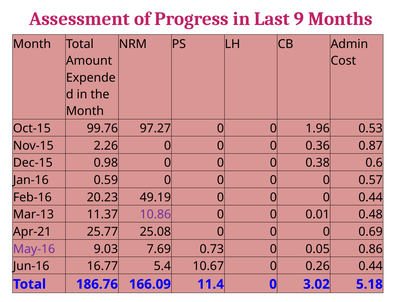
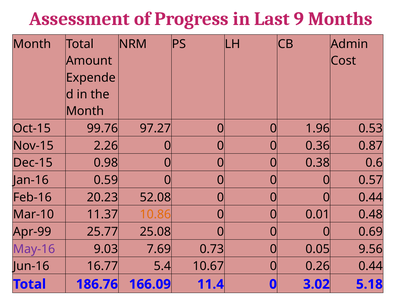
49.19: 49.19 -> 52.08
Mar-13: Mar-13 -> Mar-10
10.86 colour: purple -> orange
Apr-21: Apr-21 -> Apr-99
0.86: 0.86 -> 9.56
